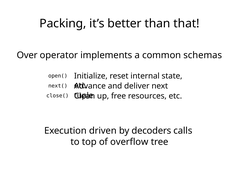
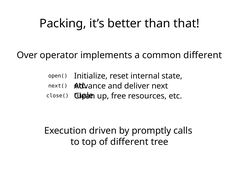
common schemas: schemas -> different
decoders: decoders -> promptly
of overflow: overflow -> different
